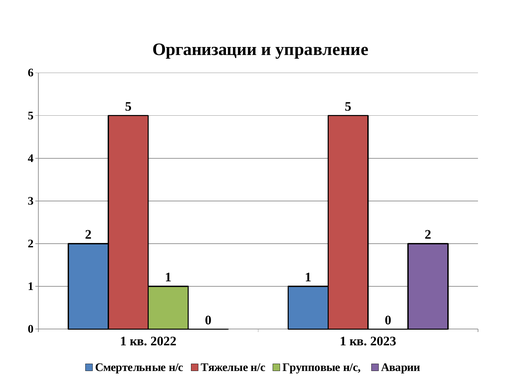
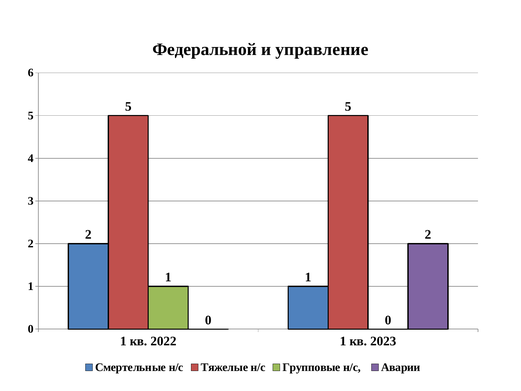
Организации: Организации -> Федеральной
